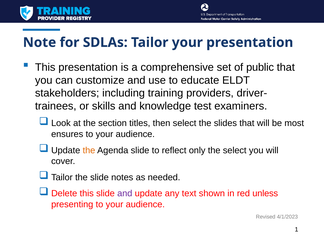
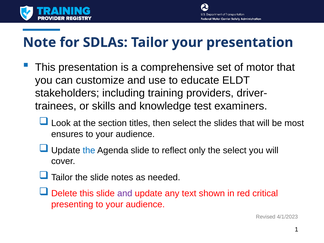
public: public -> motor
the at (89, 150) colour: orange -> blue
unless: unless -> critical
